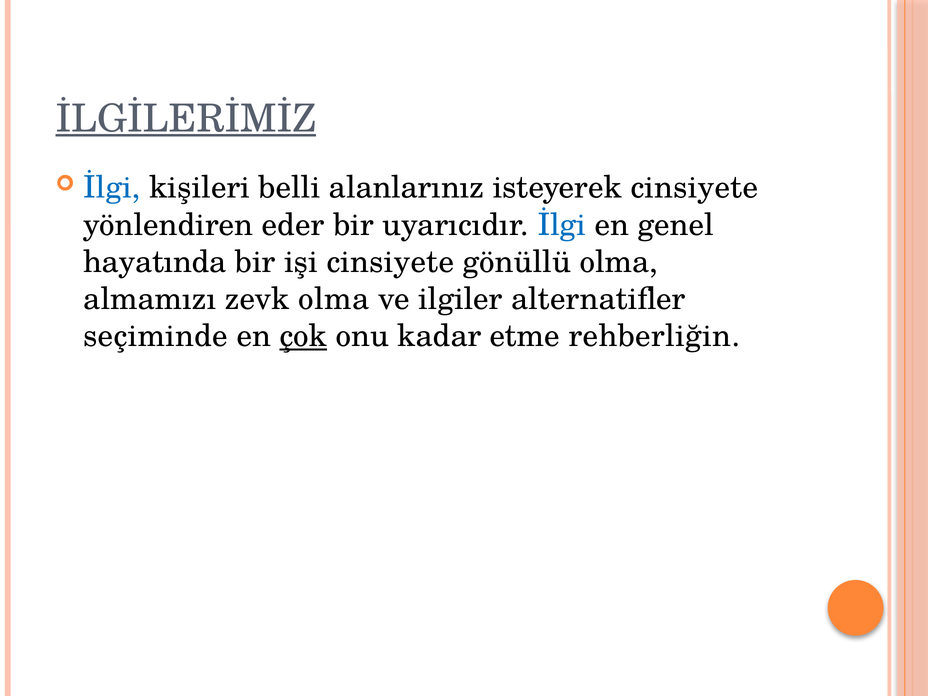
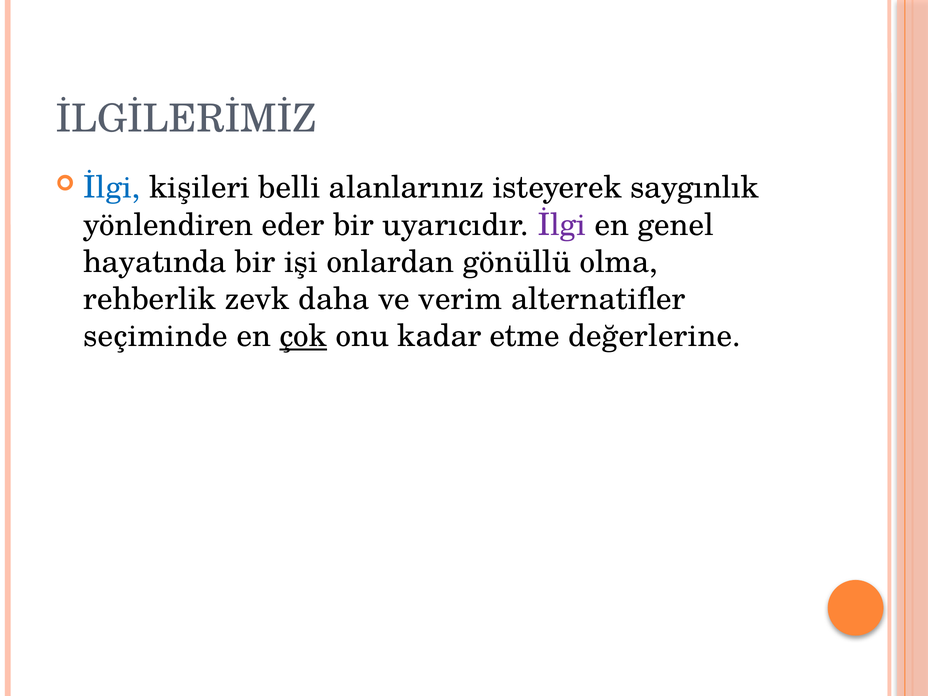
İLGİLERİMİZ underline: present -> none
isteyerek cinsiyete: cinsiyete -> saygınlık
İlgi at (562, 225) colour: blue -> purple
işi cinsiyete: cinsiyete -> onlardan
almamızı: almamızı -> rehberlik
zevk olma: olma -> daha
ilgiler: ilgiler -> verim
rehberliğin: rehberliğin -> değerlerine
